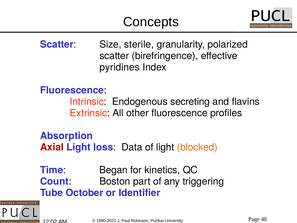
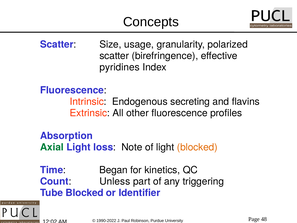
sterile: sterile -> usage
Axial colour: red -> green
Data: Data -> Note
Boston: Boston -> Unless
Tube October: October -> Blocked
